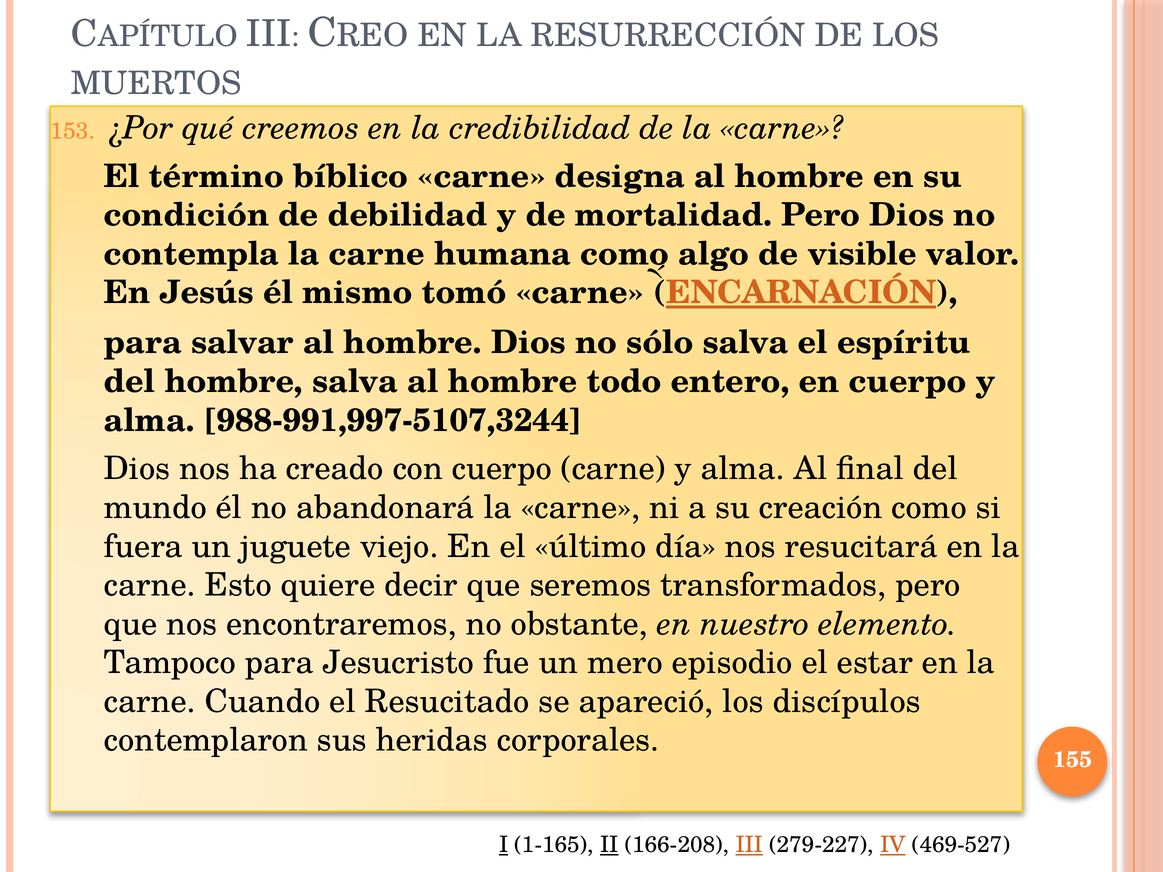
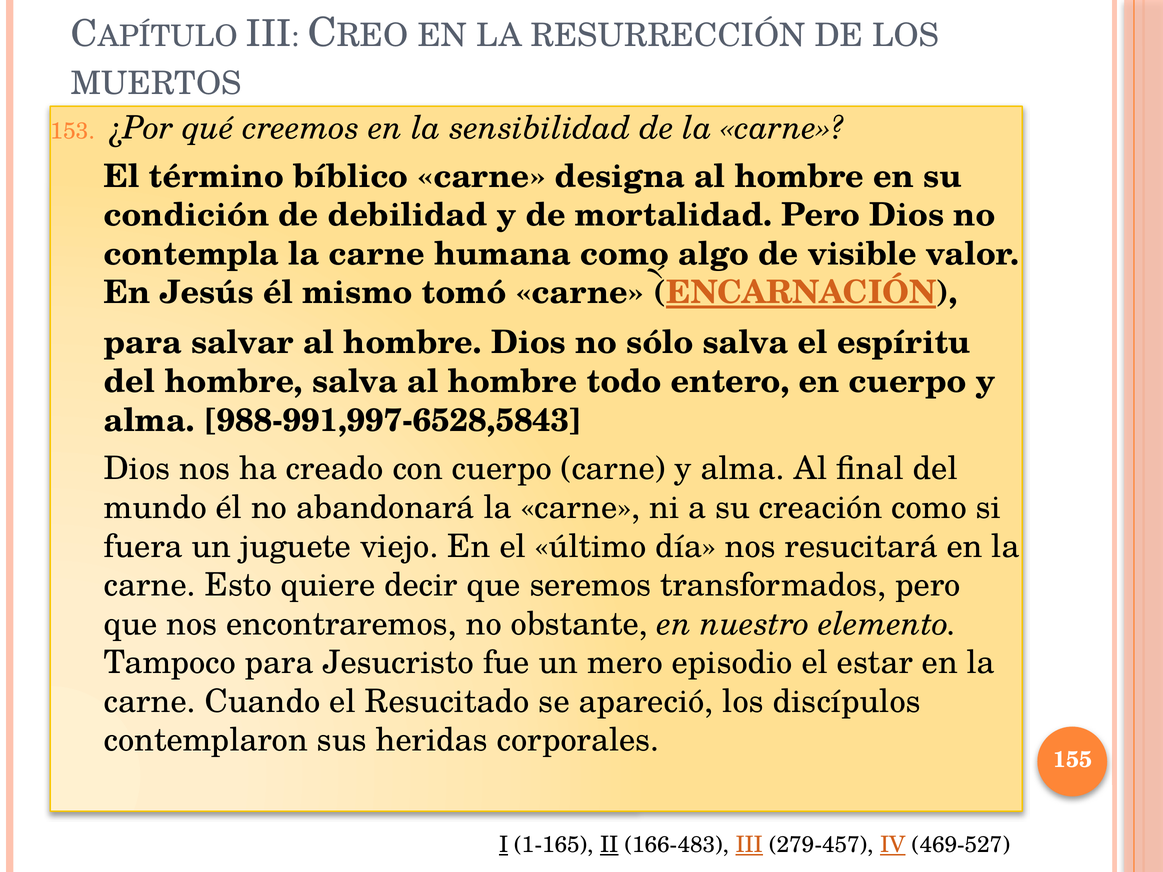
credibilidad: credibilidad -> sensibilidad
988-991,997-5107,3244: 988-991,997-5107,3244 -> 988-991,997-6528,5843
166-208: 166-208 -> 166-483
279-227: 279-227 -> 279-457
